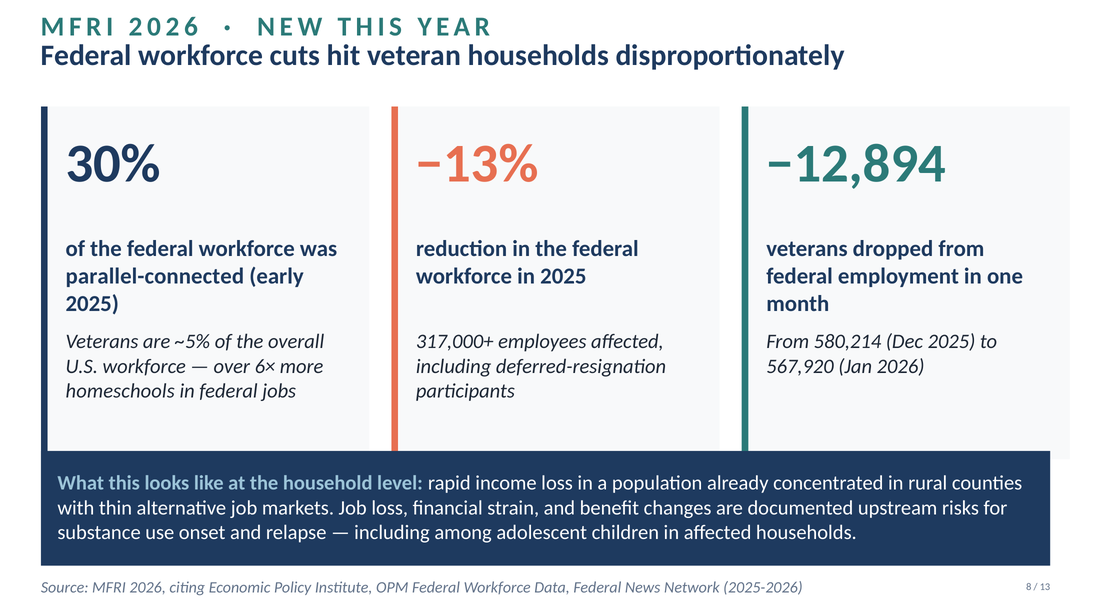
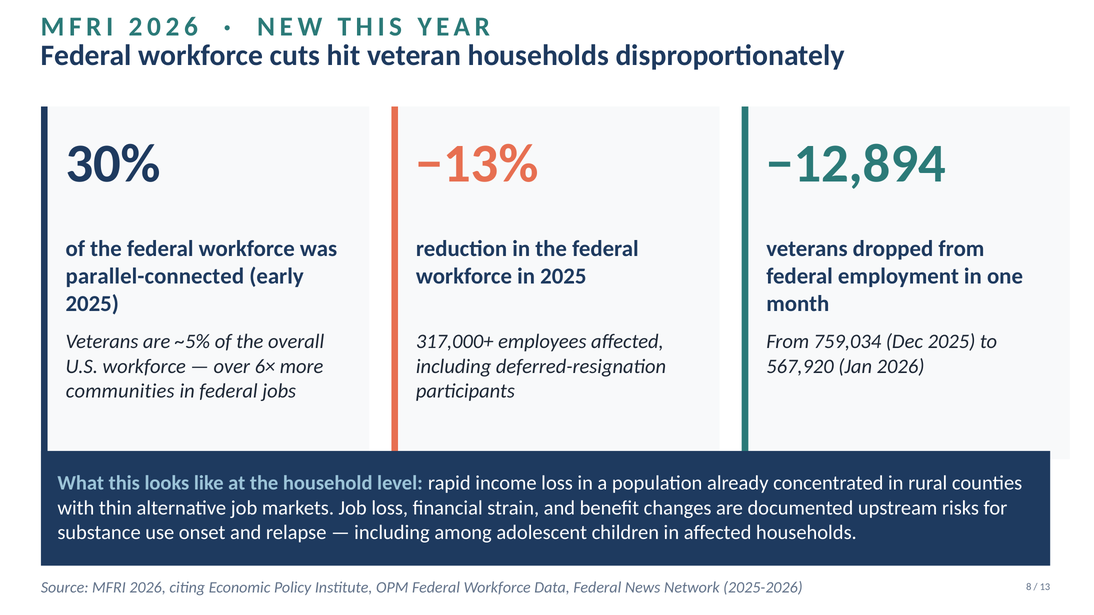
580,214: 580,214 -> 759,034
homeschools: homeschools -> communities
